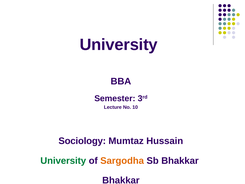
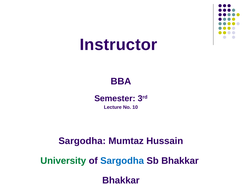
University at (119, 45): University -> Instructor
Sociology at (82, 141): Sociology -> Sargodha
Sargodha at (122, 160) colour: orange -> blue
